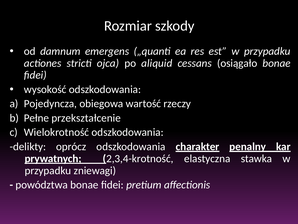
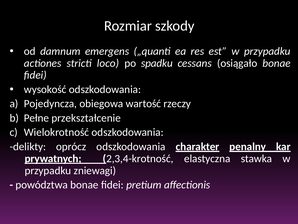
ojca: ojca -> loco
aliquid: aliquid -> spadku
